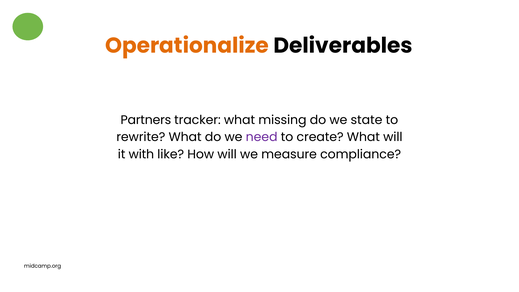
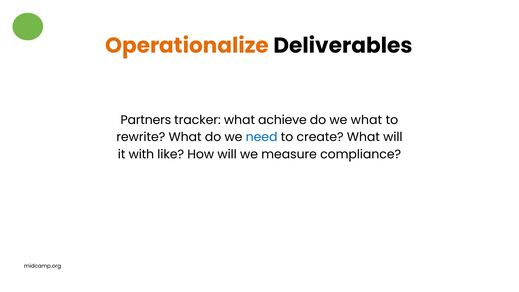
missing: missing -> achieve
we state: state -> what
need colour: purple -> blue
